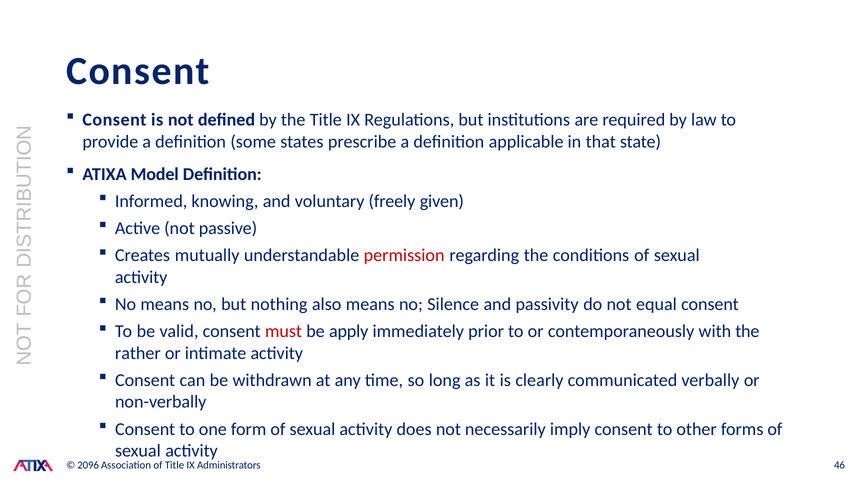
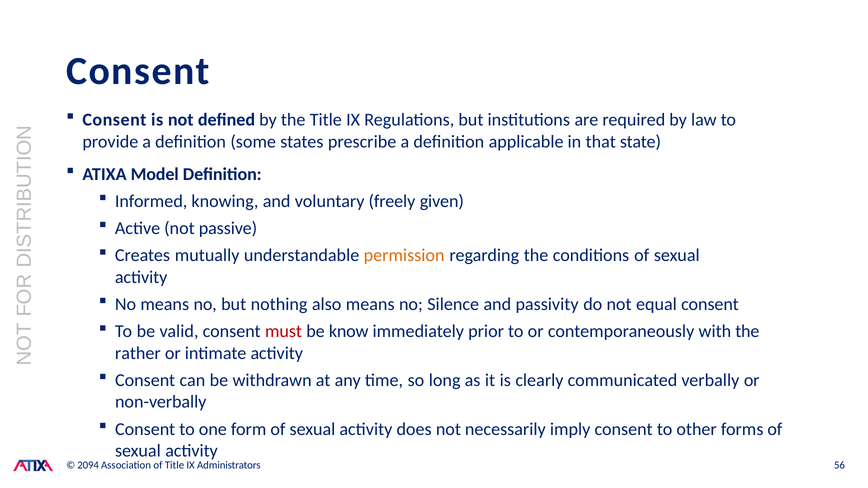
permission colour: red -> orange
apply: apply -> know
2096: 2096 -> 2094
46: 46 -> 56
